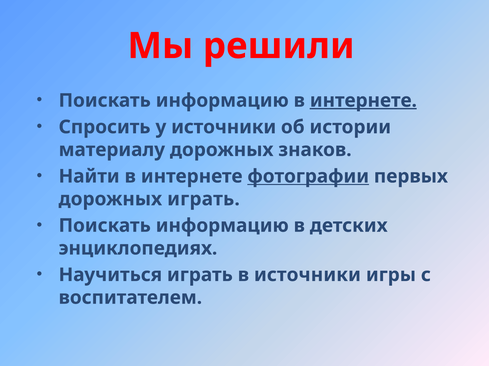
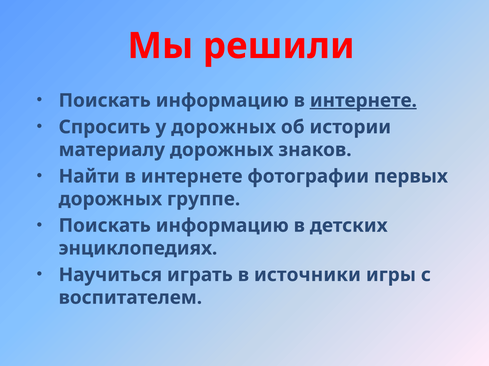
у источники: источники -> дорожных
фотографии underline: present -> none
дорожных играть: играть -> группе
